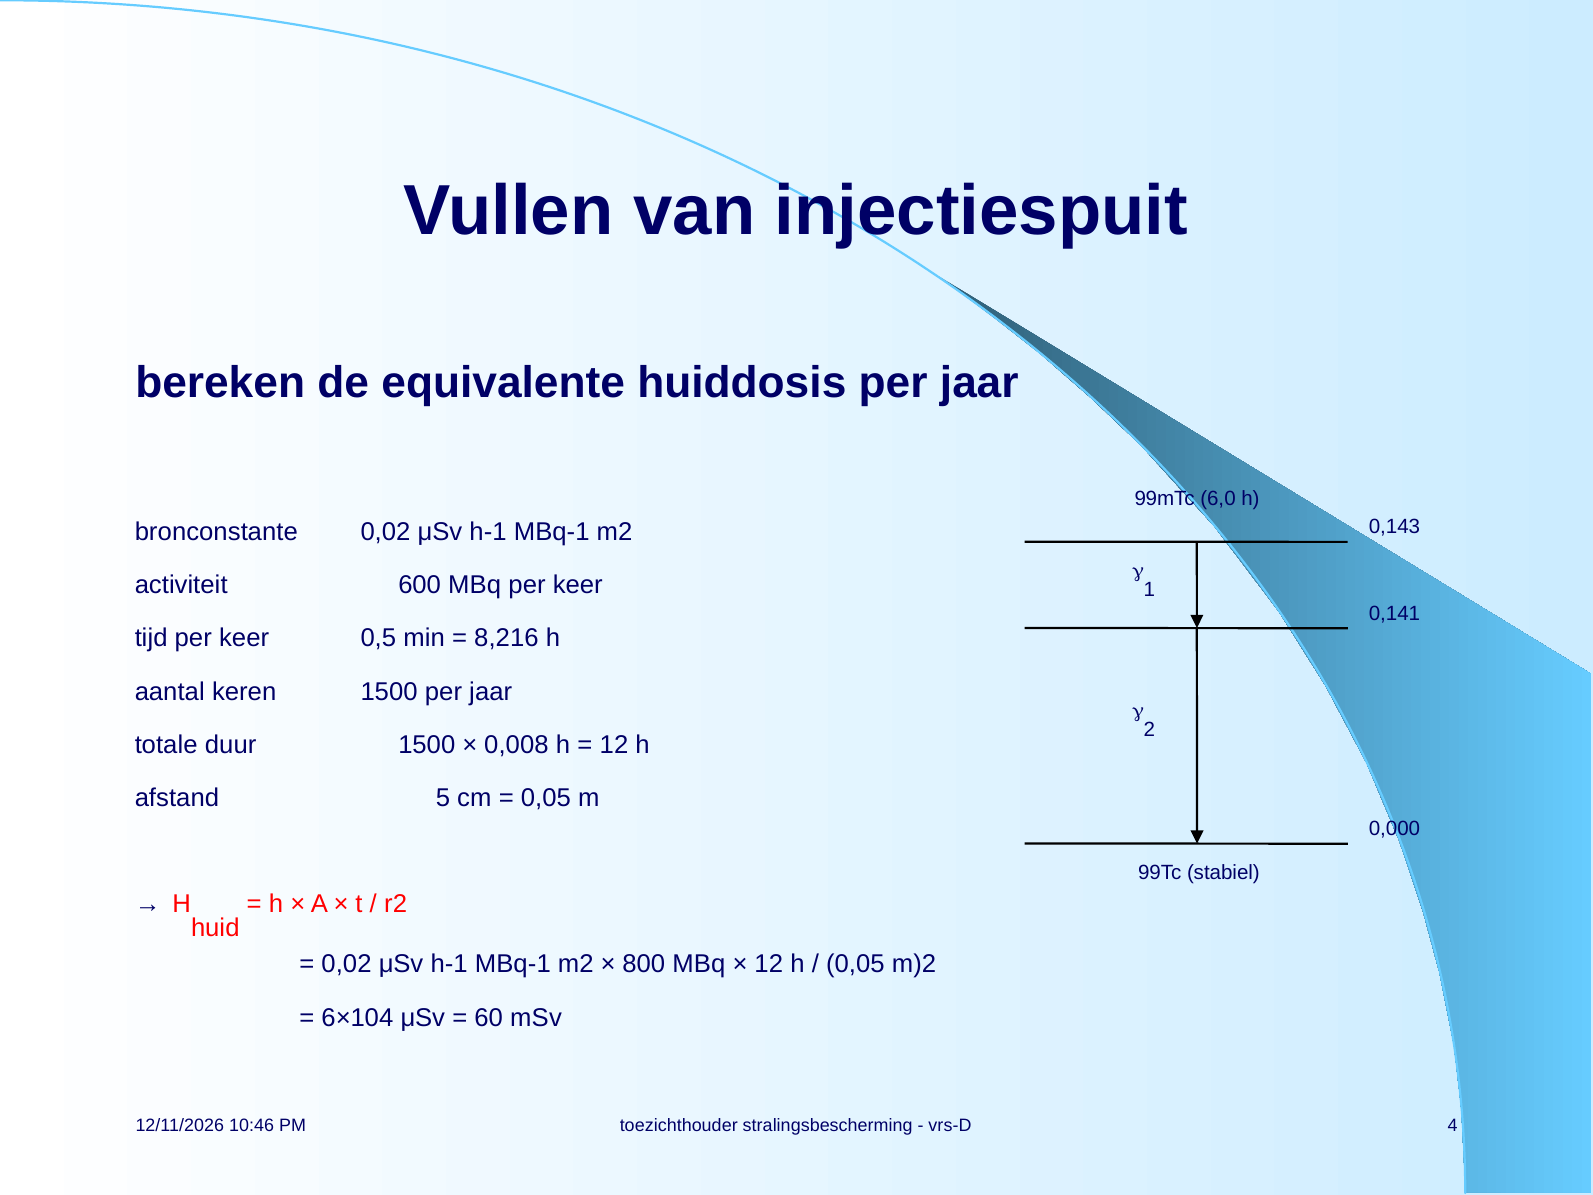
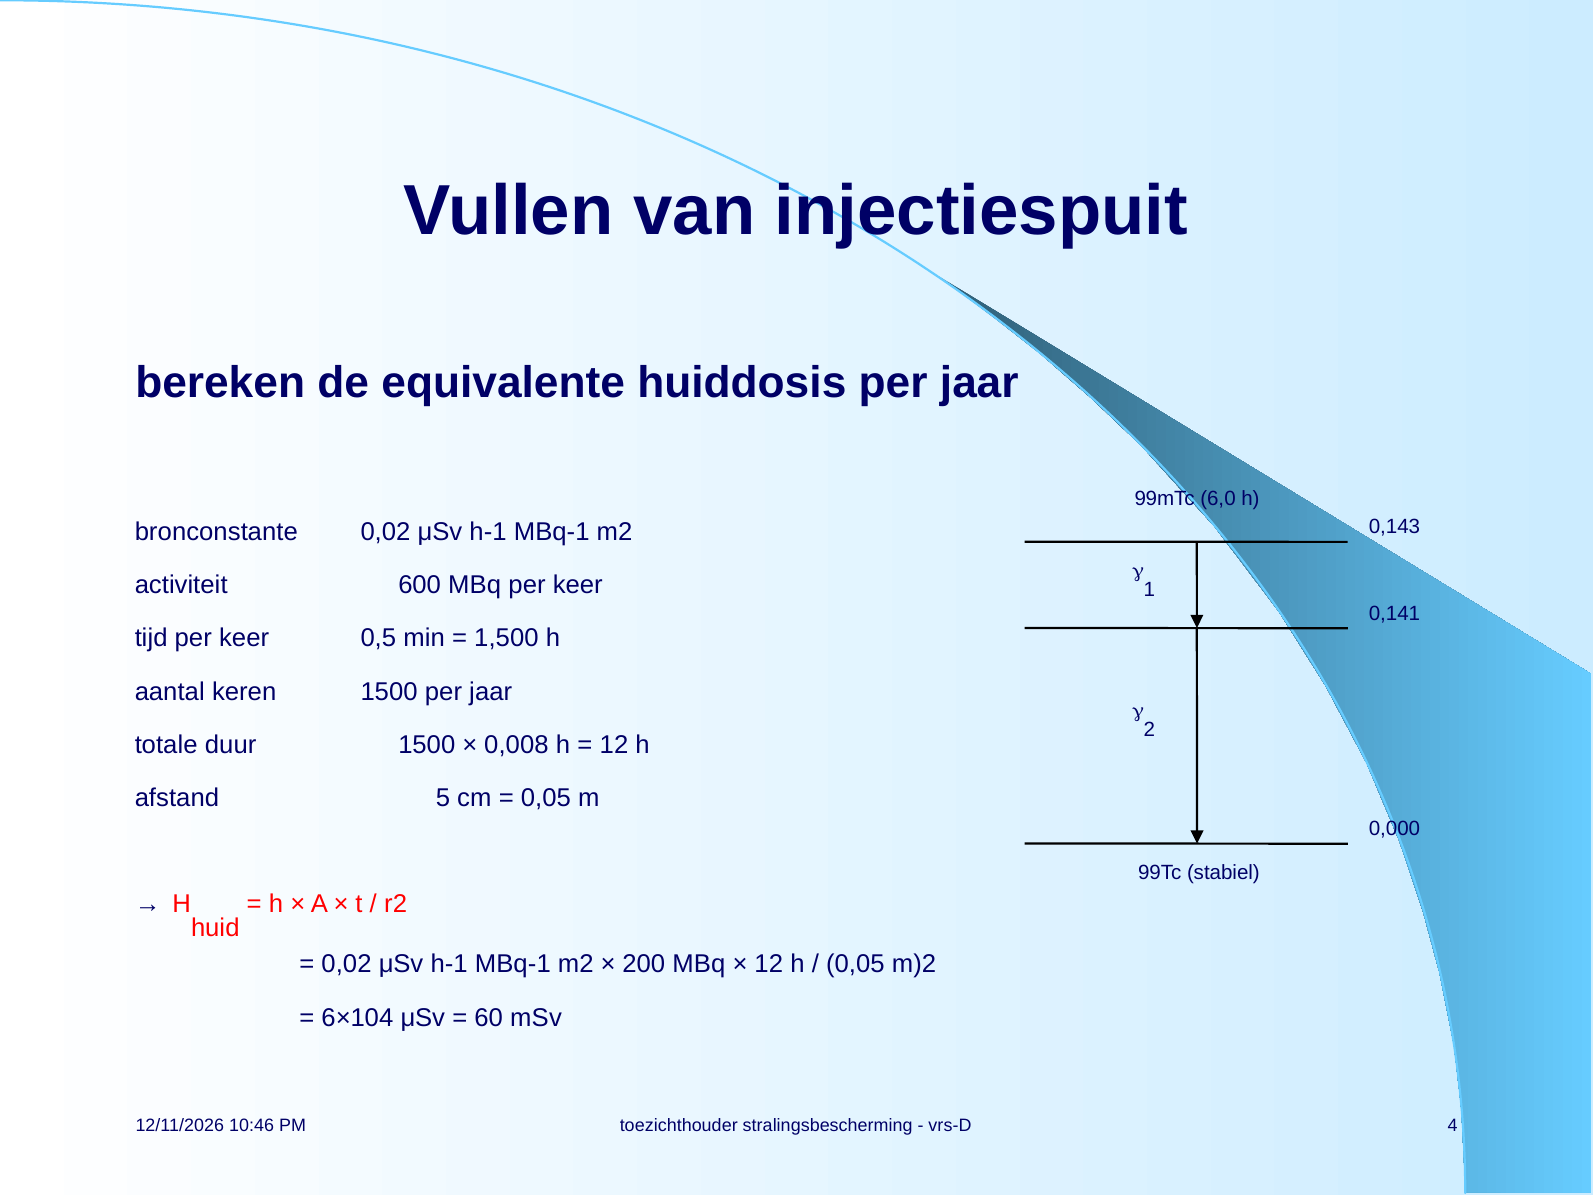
8,216: 8,216 -> 1,500
800: 800 -> 200
